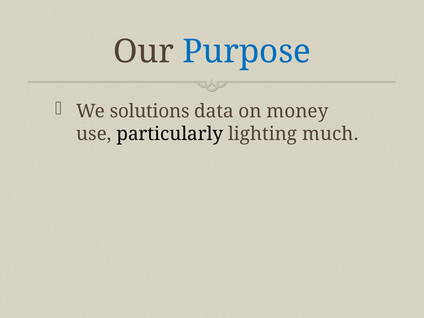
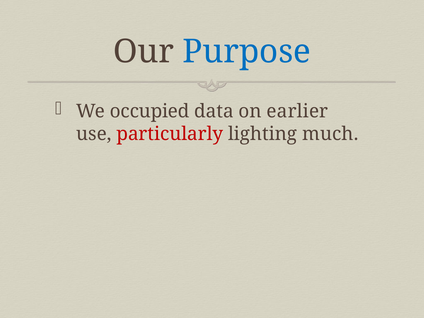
solutions: solutions -> occupied
money: money -> earlier
particularly colour: black -> red
